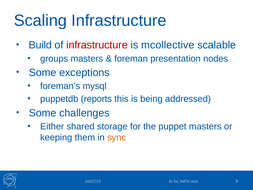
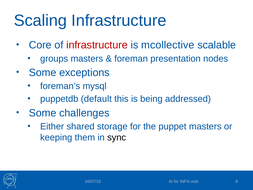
Build: Build -> Core
reports: reports -> default
sync colour: orange -> black
